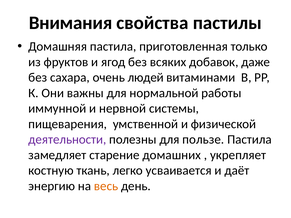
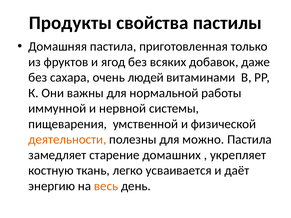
Внимания: Внимания -> Продукты
деятельности colour: purple -> orange
пользе: пользе -> можно
